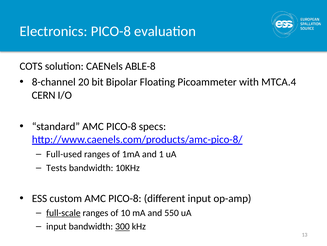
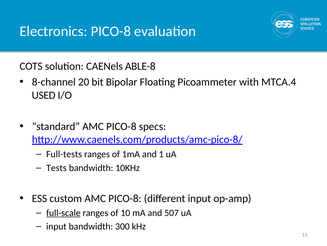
CERN: CERN -> USED
Full-used: Full-used -> Full-tests
550: 550 -> 507
300 underline: present -> none
